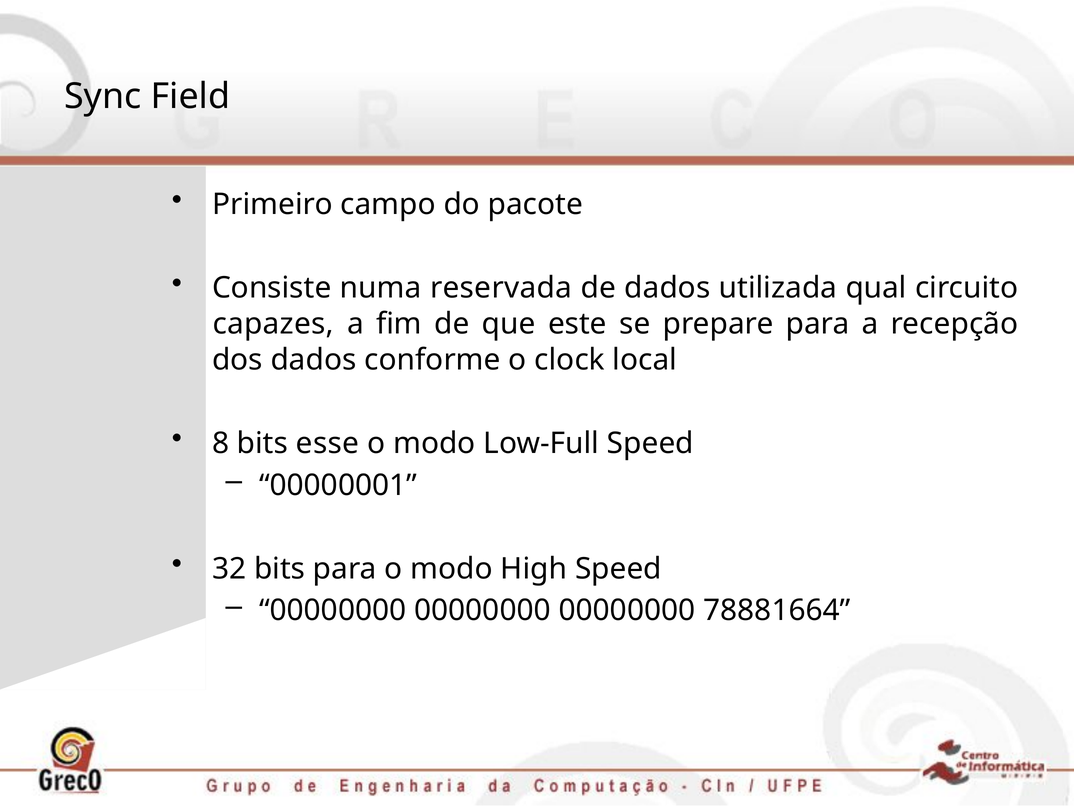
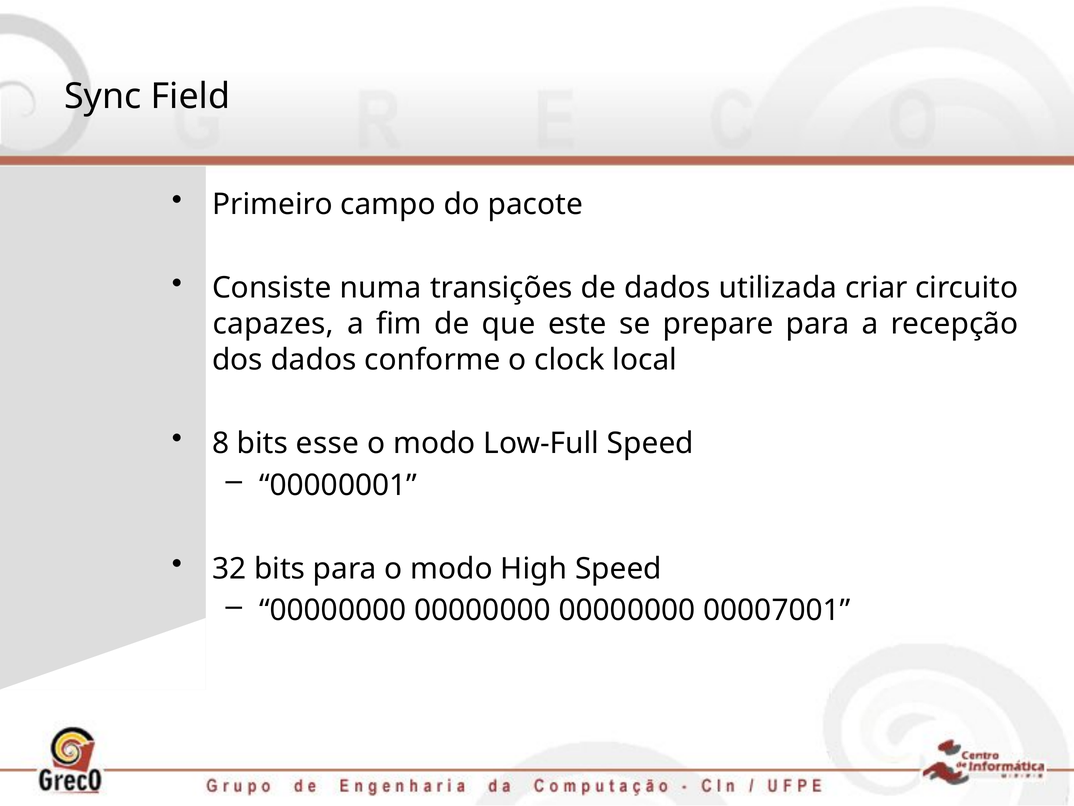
reservada: reservada -> transições
qual: qual -> criar
78881664: 78881664 -> 00007001
